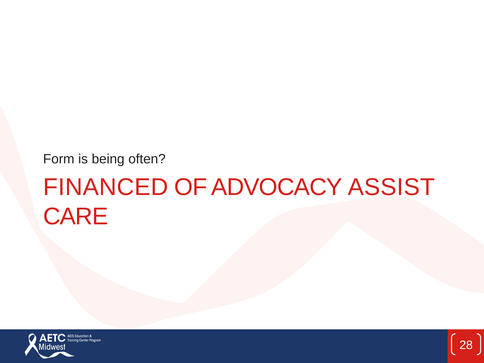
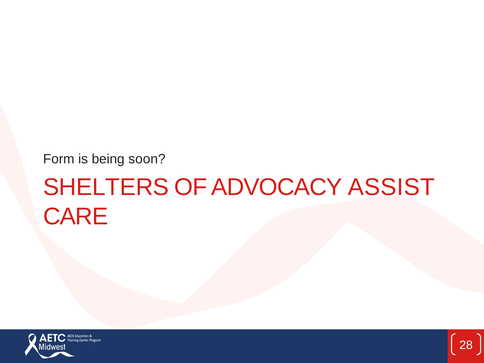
often: often -> soon
FINANCED: FINANCED -> SHELTERS
